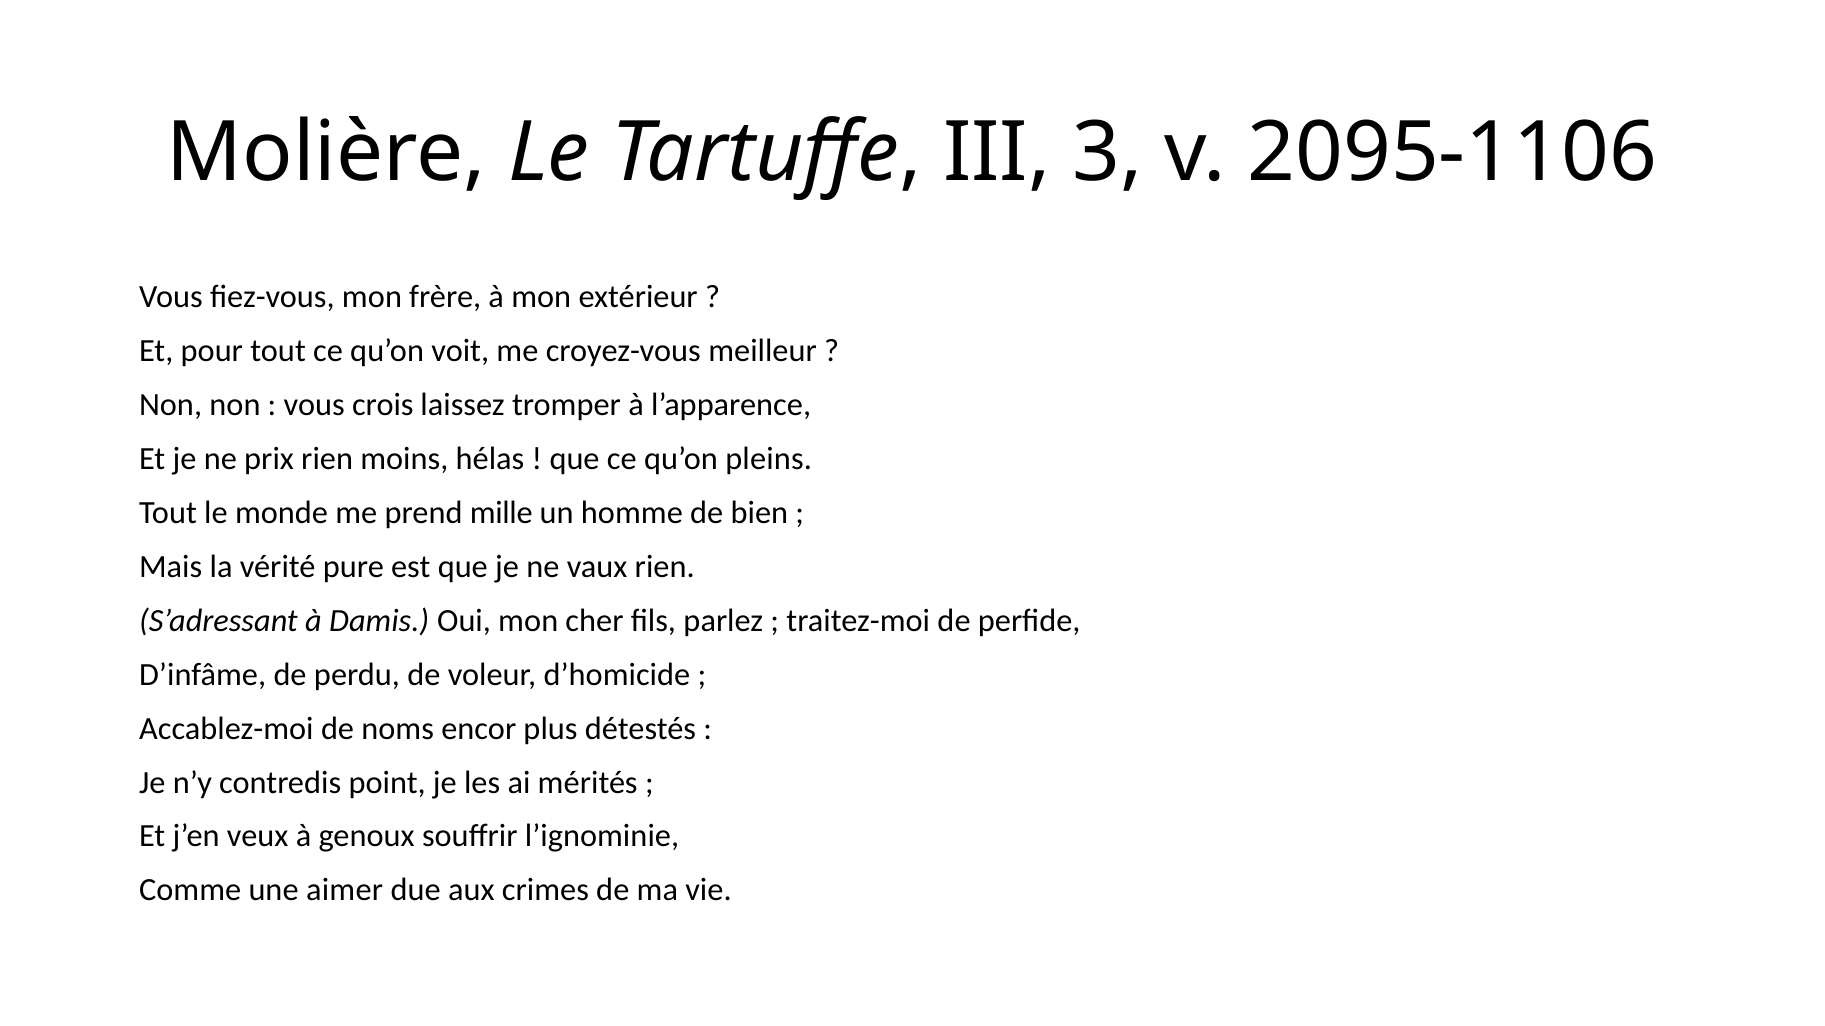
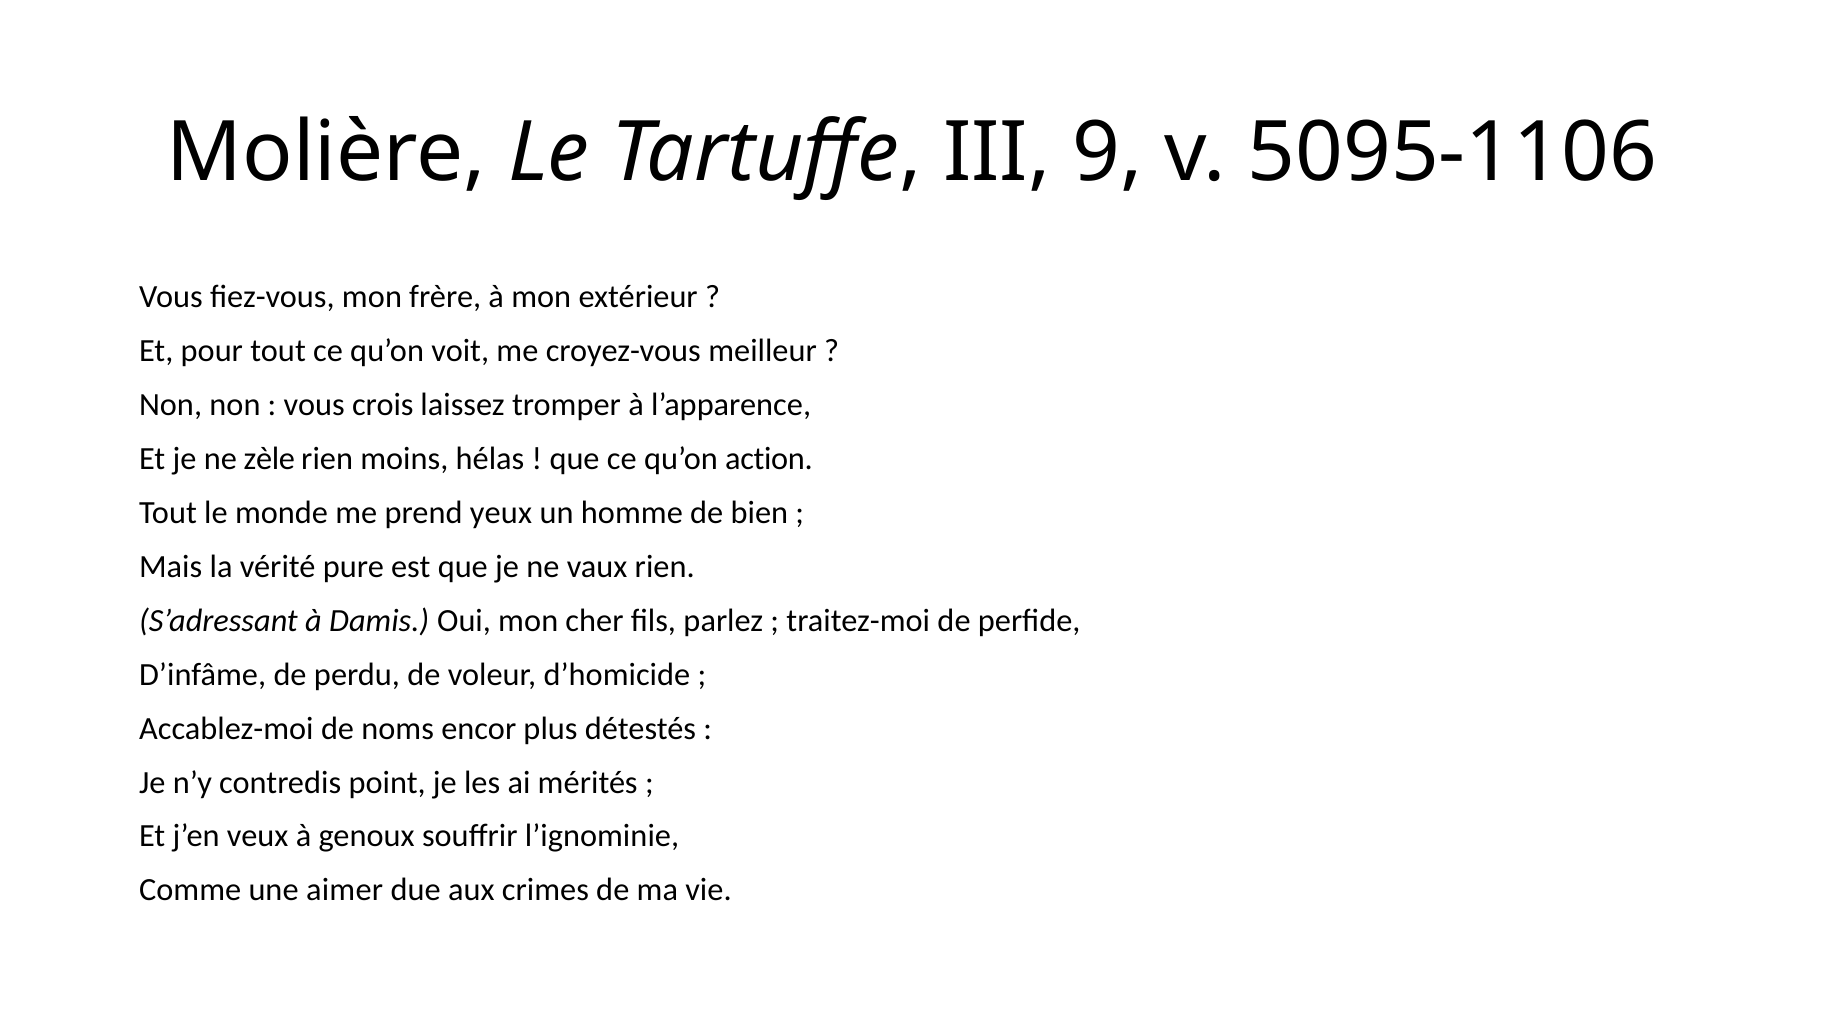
3: 3 -> 9
2095-1106: 2095-1106 -> 5095-1106
prix: prix -> zèle
pleins: pleins -> action
mille: mille -> yeux
